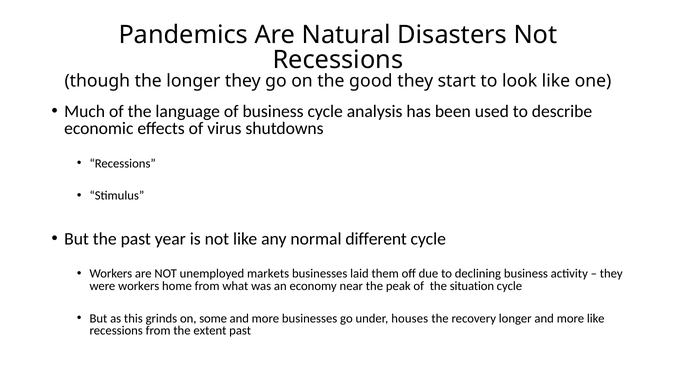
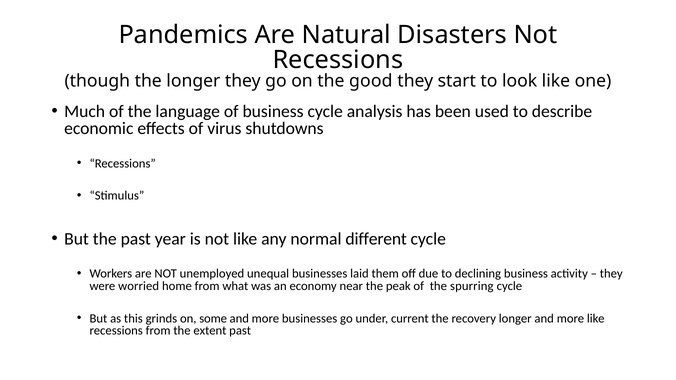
markets: markets -> unequal
were workers: workers -> worried
situation: situation -> spurring
houses: houses -> current
